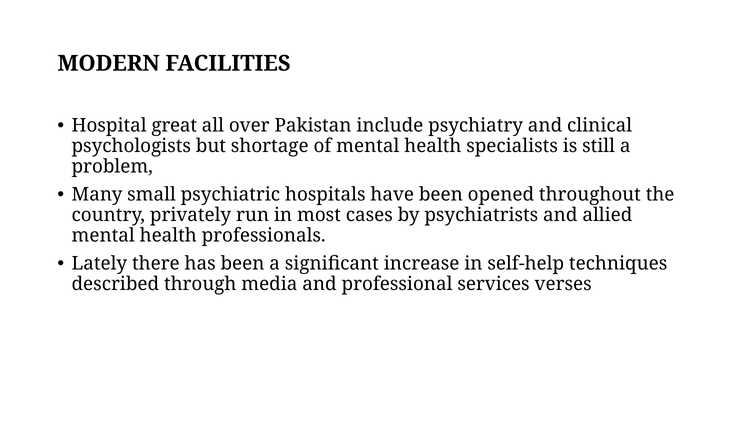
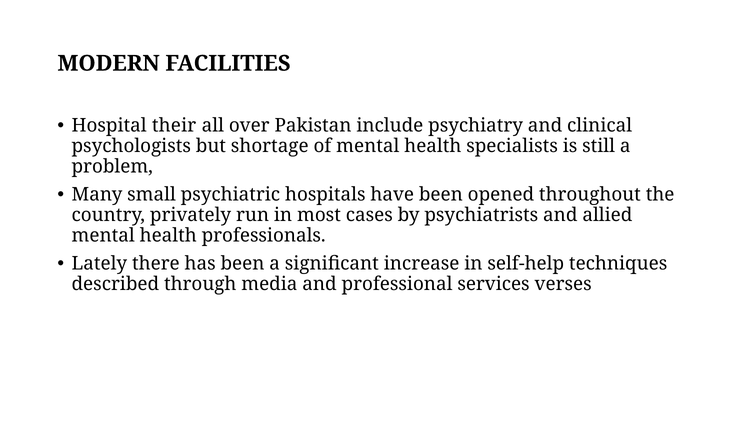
great: great -> their
